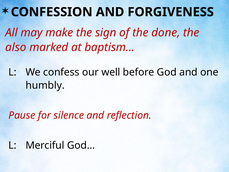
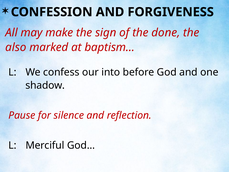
well: well -> into
humbly: humbly -> shadow
